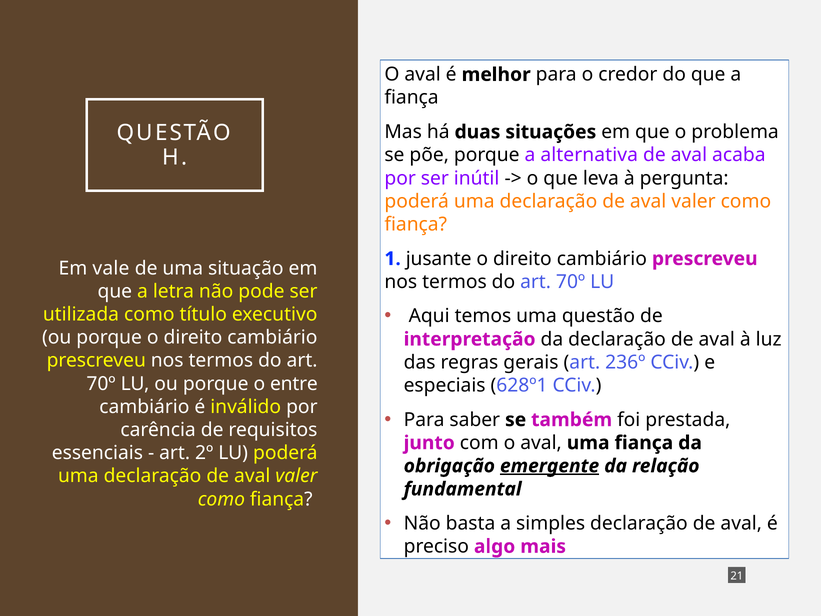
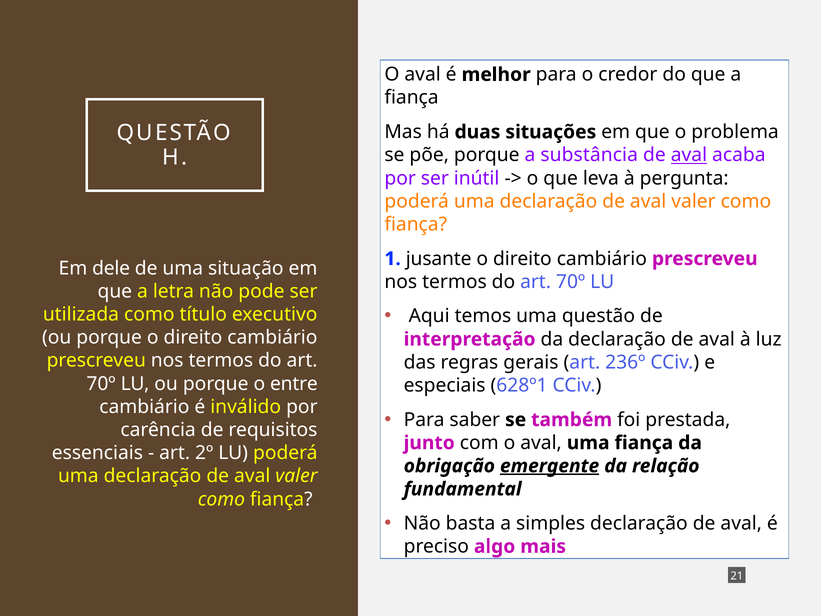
alternativa: alternativa -> substância
aval at (689, 155) underline: none -> present
vale: vale -> dele
